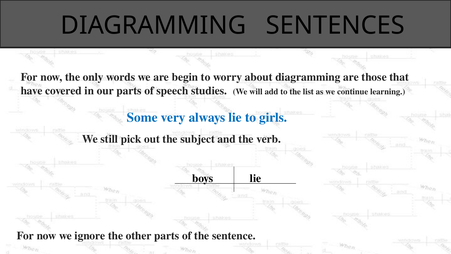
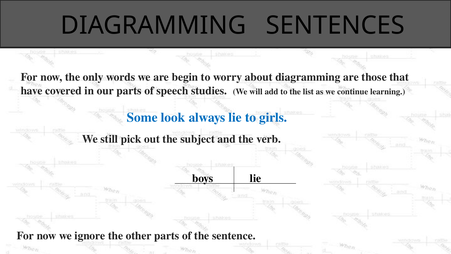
very: very -> look
